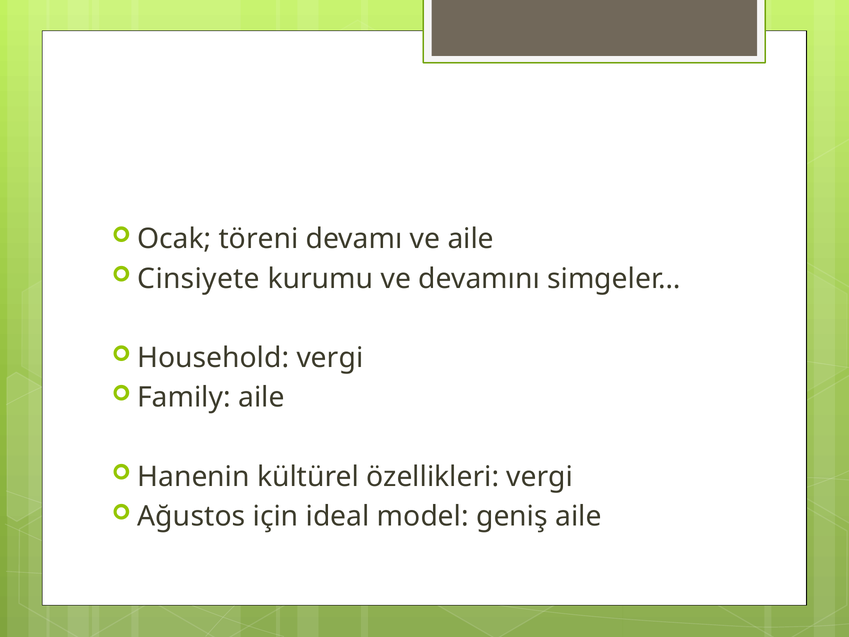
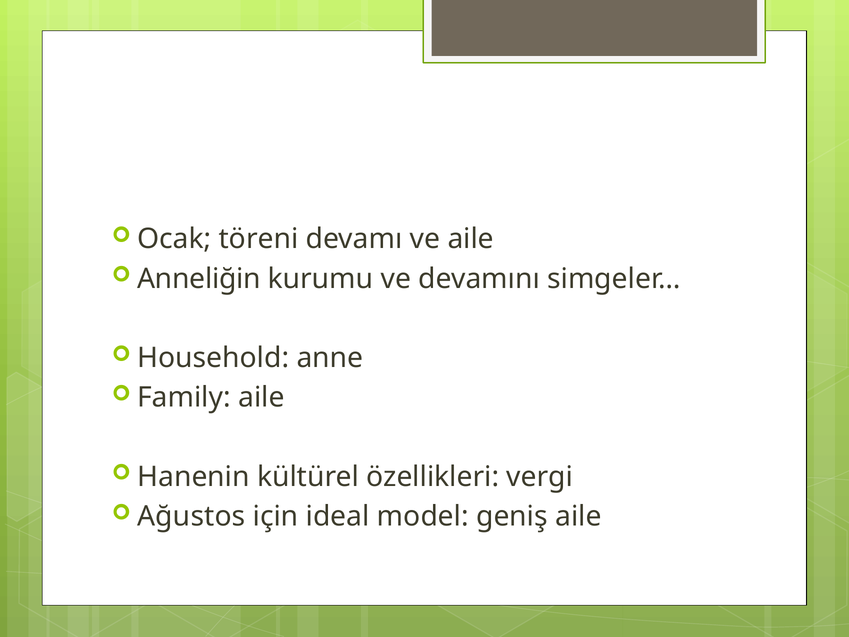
Cinsiyete: Cinsiyete -> Anneliğin
Household vergi: vergi -> anne
